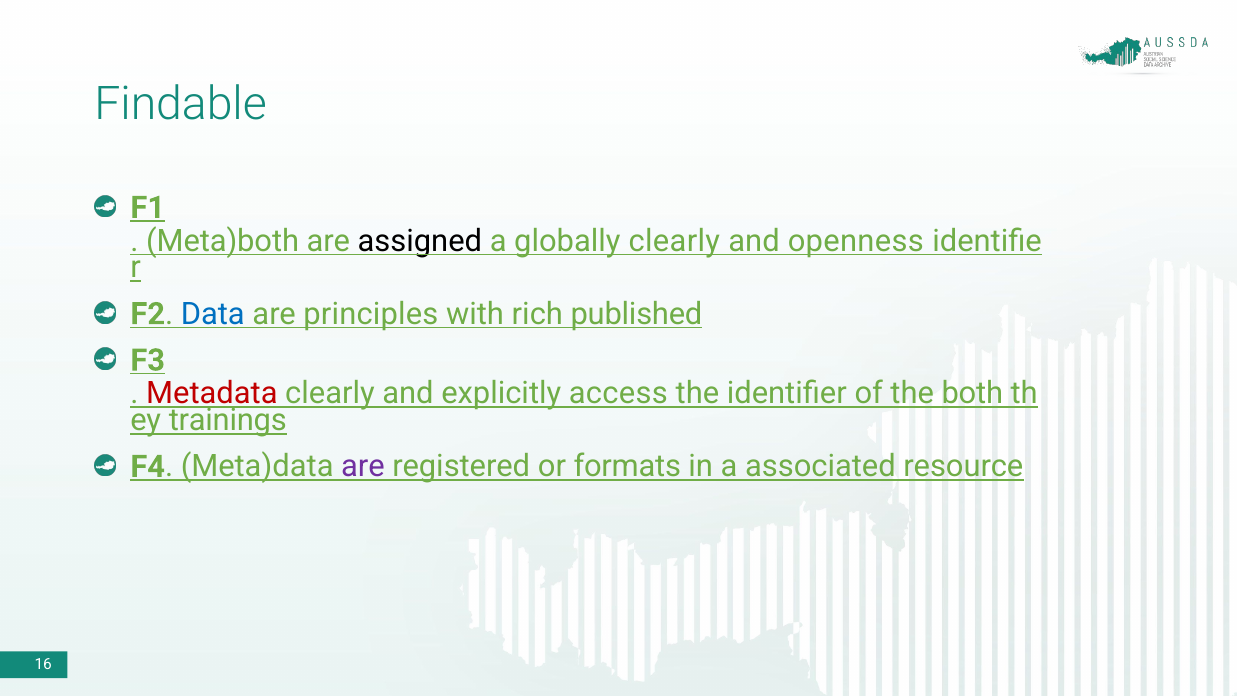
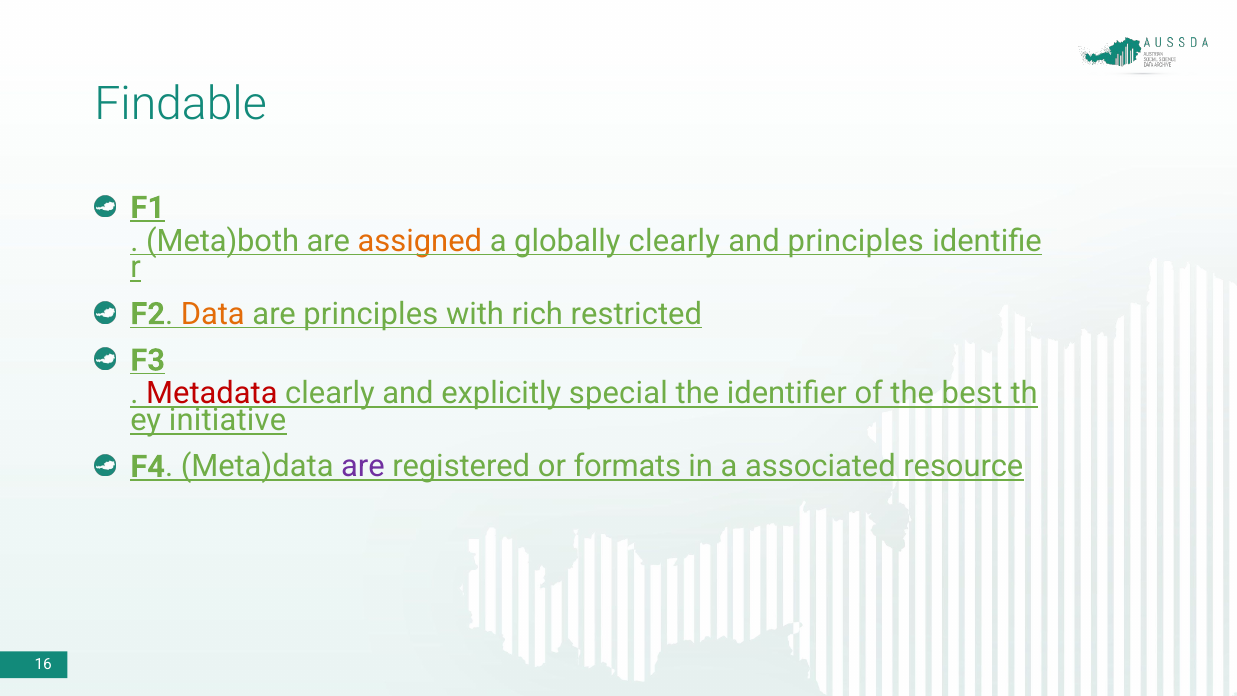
assigned colour: black -> orange
and openness: openness -> principles
Data colour: blue -> orange
published: published -> restricted
access: access -> special
both: both -> best
trainings: trainings -> initiative
